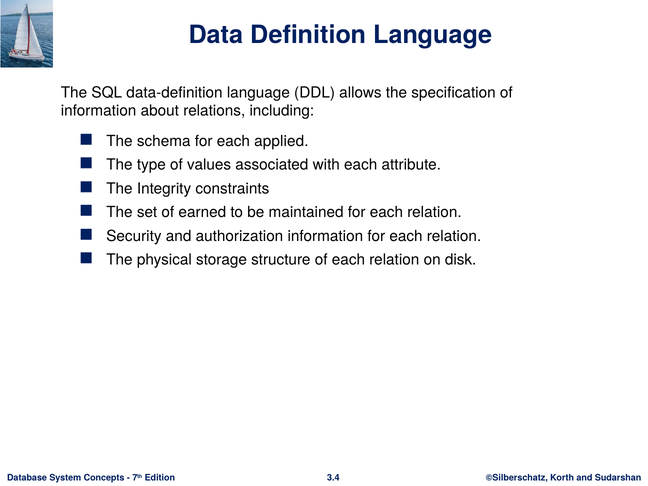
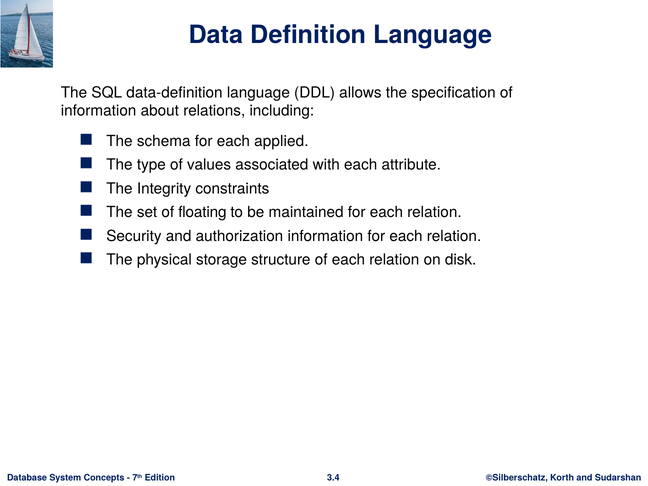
earned: earned -> floating
